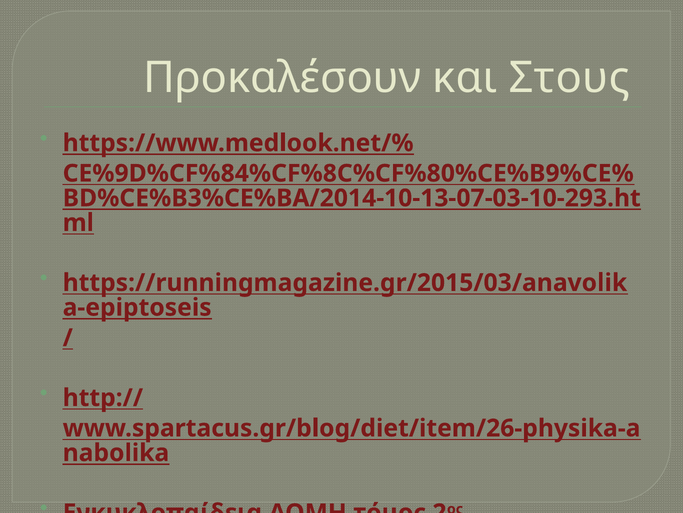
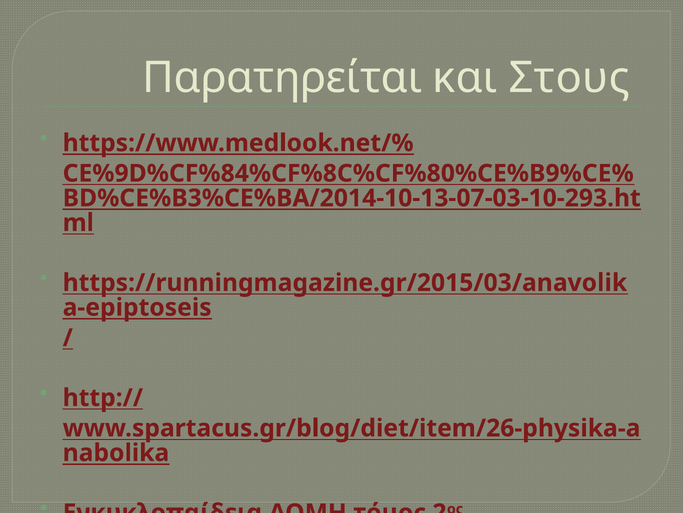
Προκαλέσουν: Προκαλέσουν -> Παρατηρείται
